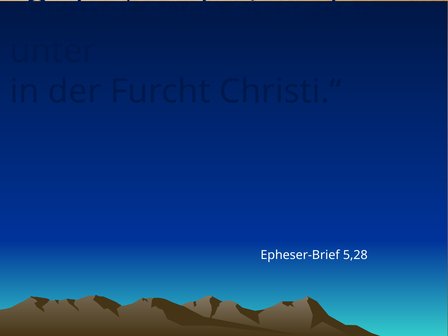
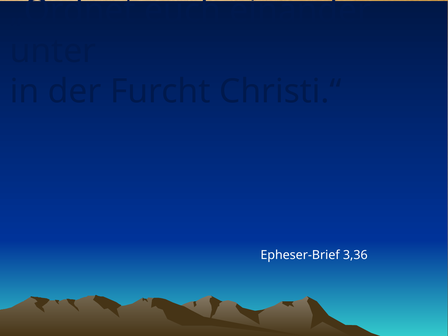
5,28: 5,28 -> 3,36
